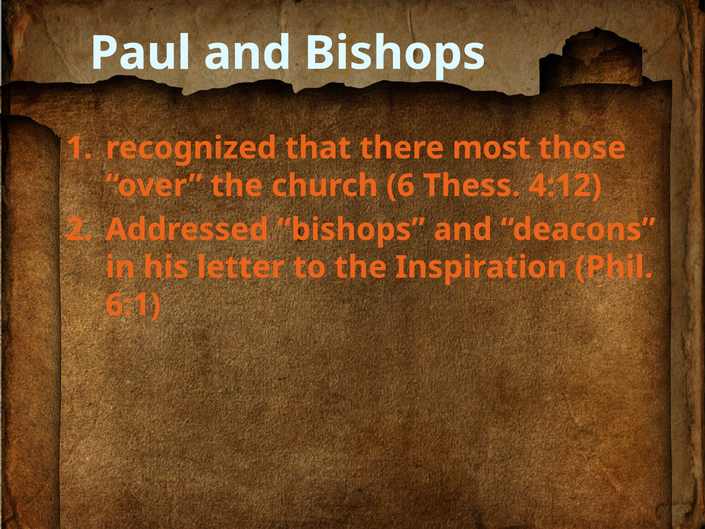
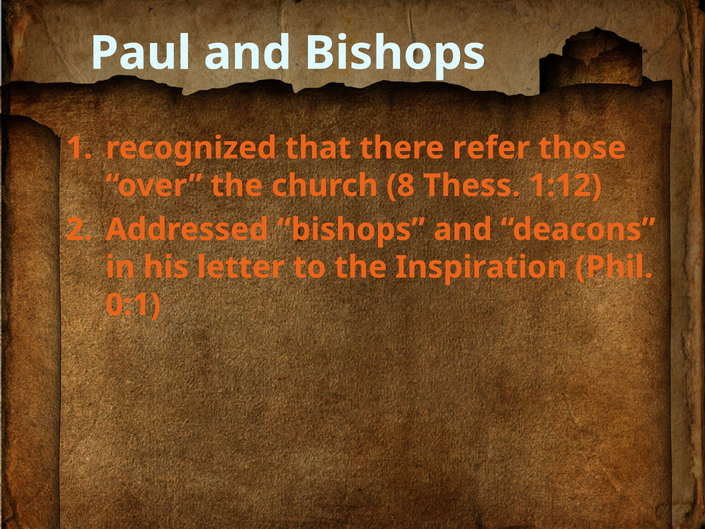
most: most -> refer
6: 6 -> 8
4:12: 4:12 -> 1:12
6:1: 6:1 -> 0:1
